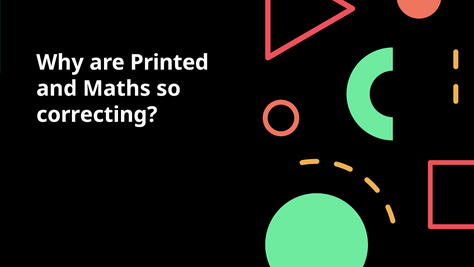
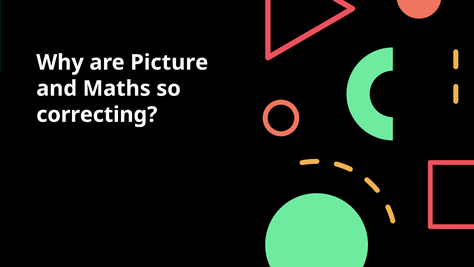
Printed: Printed -> Picture
